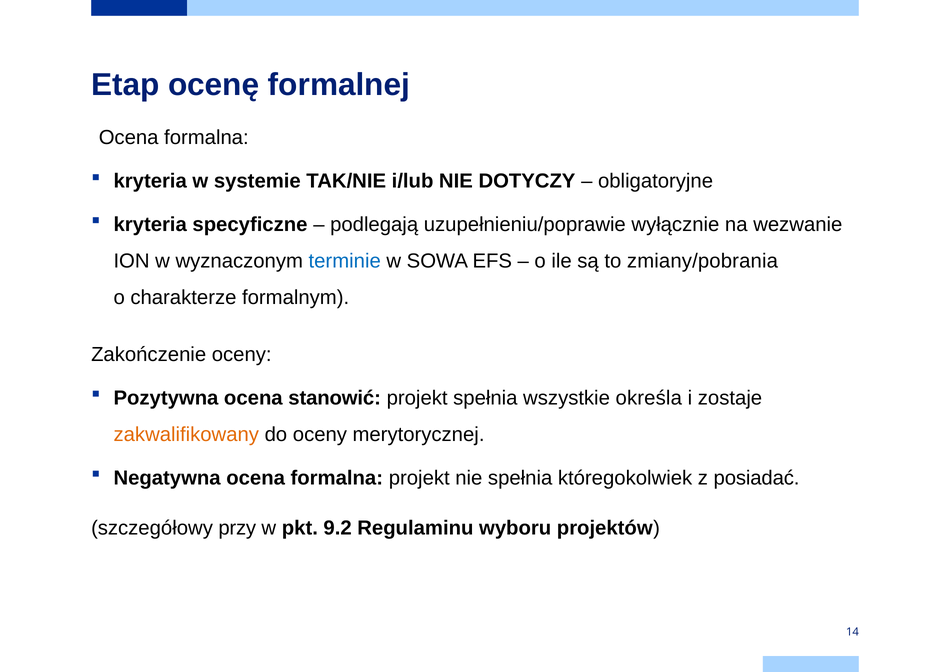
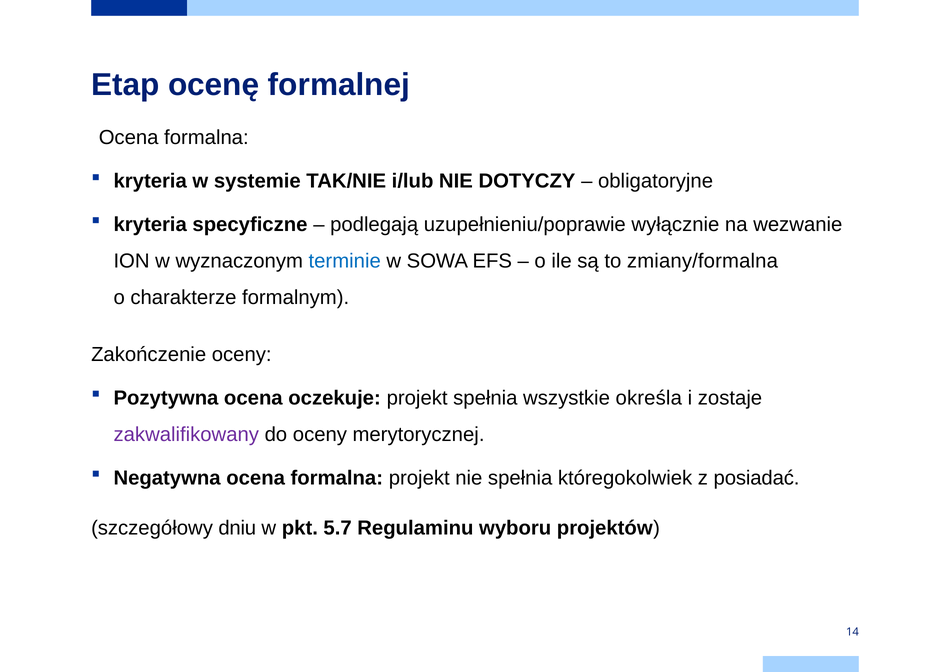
zmiany/pobrania: zmiany/pobrania -> zmiany/formalna
stanowić: stanowić -> oczekuje
zakwalifikowany colour: orange -> purple
przy: przy -> dniu
9.2: 9.2 -> 5.7
